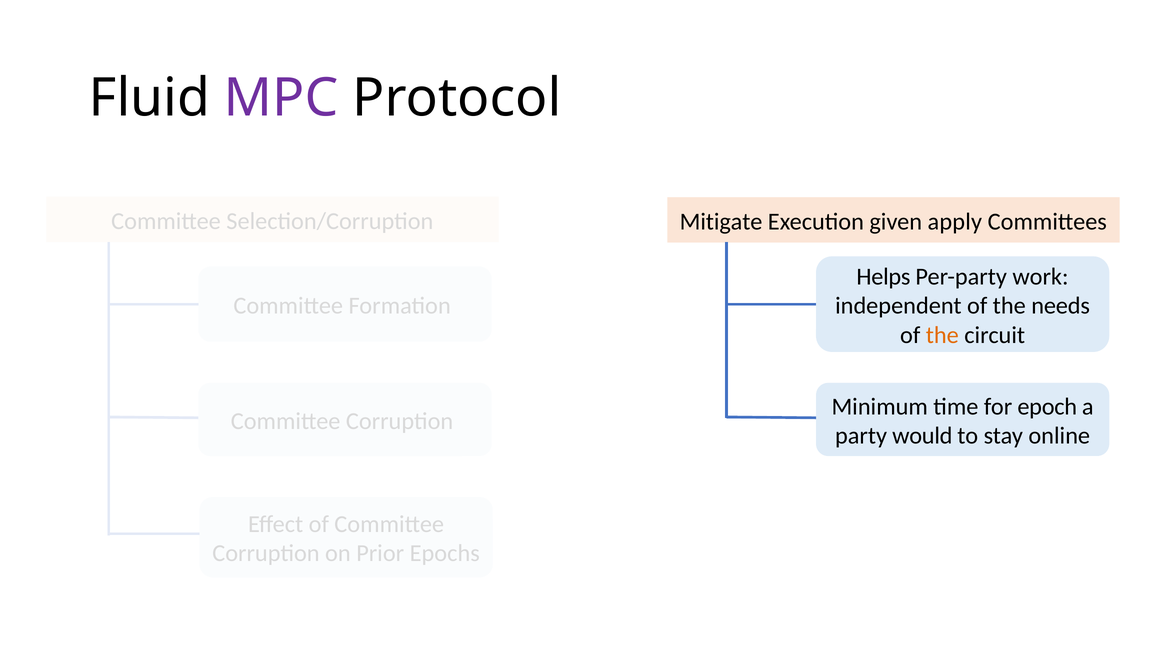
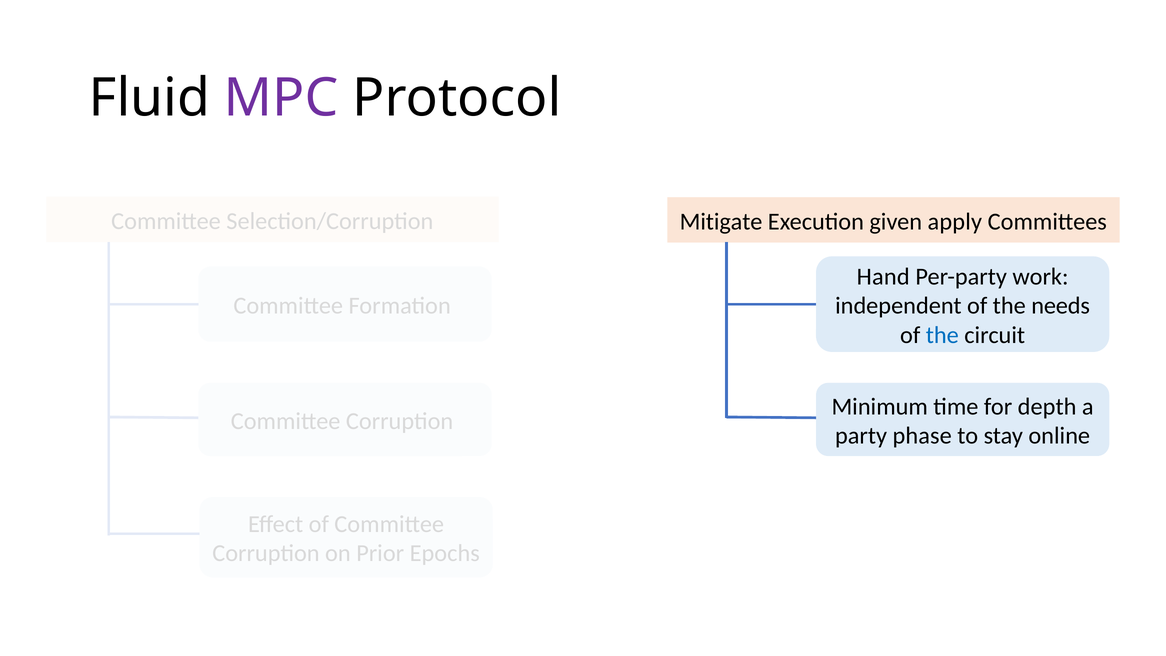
Helps: Helps -> Hand
the at (942, 335) colour: orange -> blue
epoch: epoch -> depth
would: would -> phase
